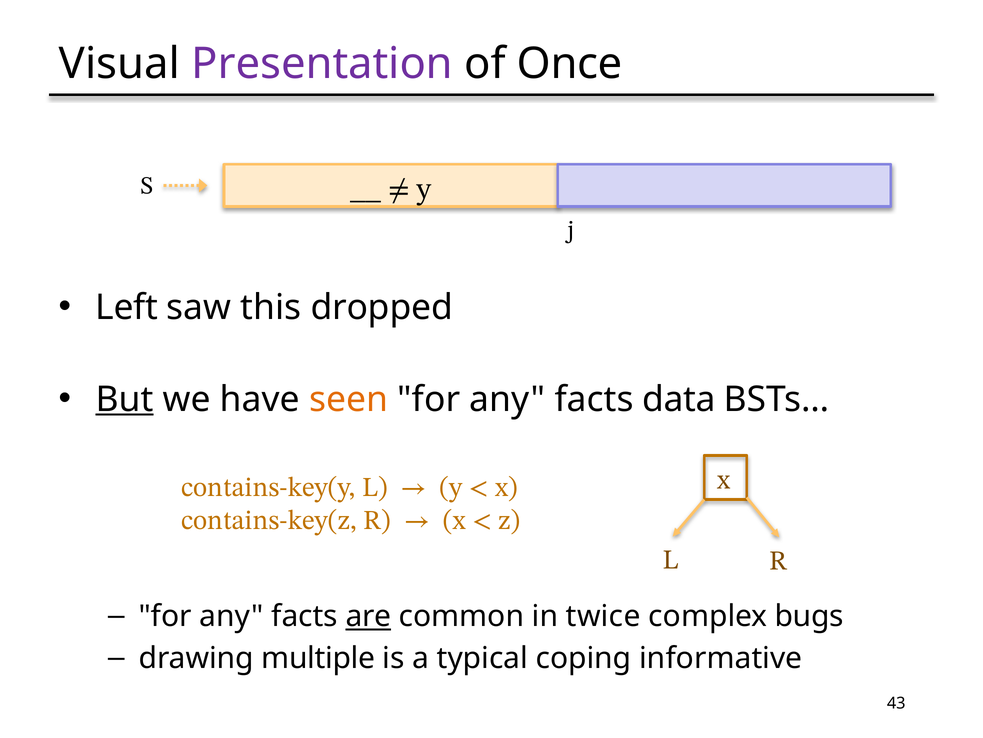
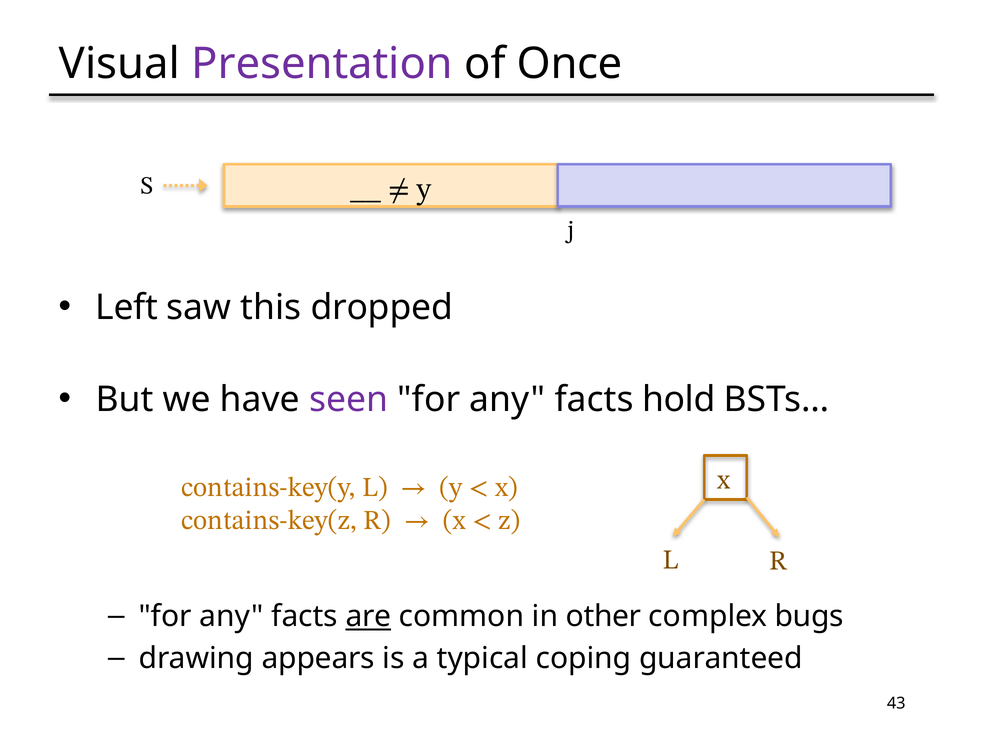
But underline: present -> none
seen colour: orange -> purple
data: data -> hold
twice: twice -> other
multiple: multiple -> appears
informative: informative -> guaranteed
